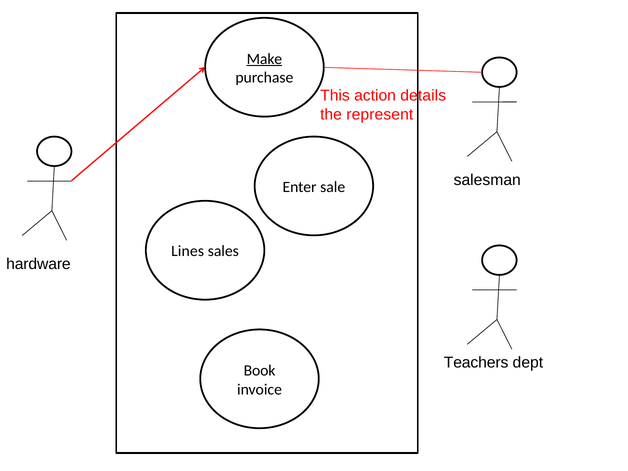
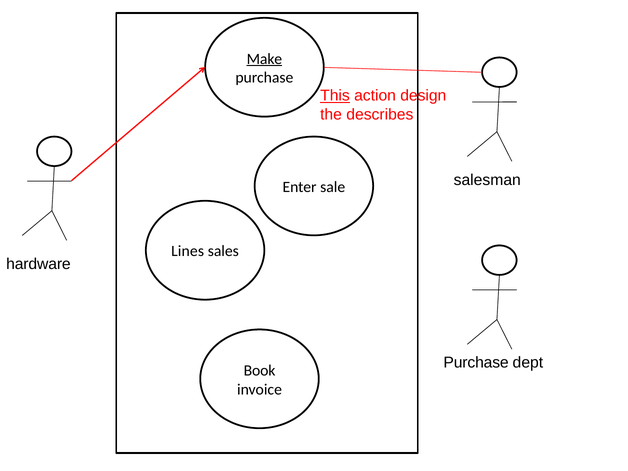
This underline: none -> present
details: details -> design
represent: represent -> describes
Teachers at (476, 363): Teachers -> Purchase
